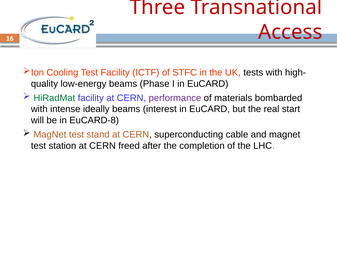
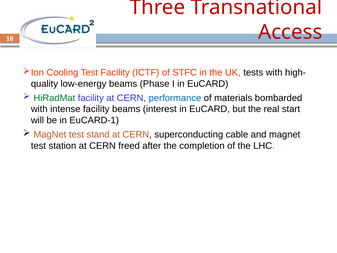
performance colour: purple -> blue
intense ideally: ideally -> facility
EuCARD-8: EuCARD-8 -> EuCARD-1
